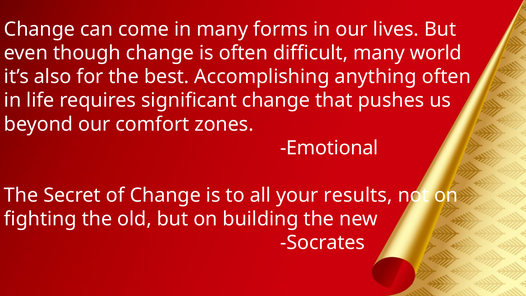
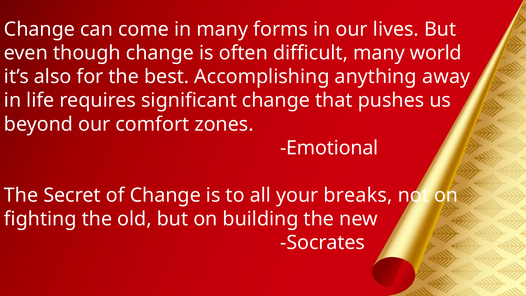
anything often: often -> away
results: results -> breaks
